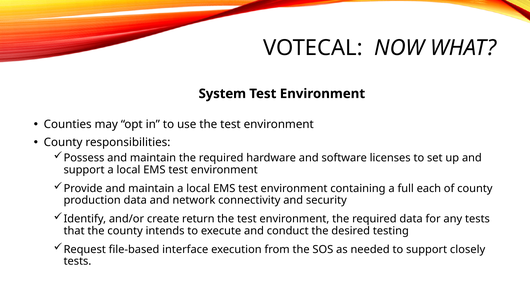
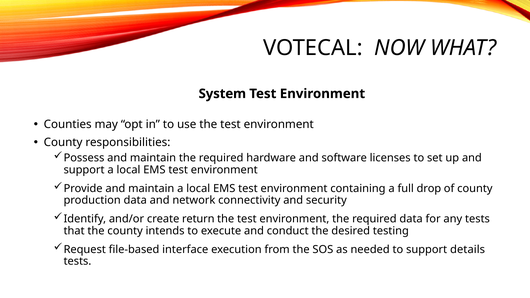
each: each -> drop
closely: closely -> details
